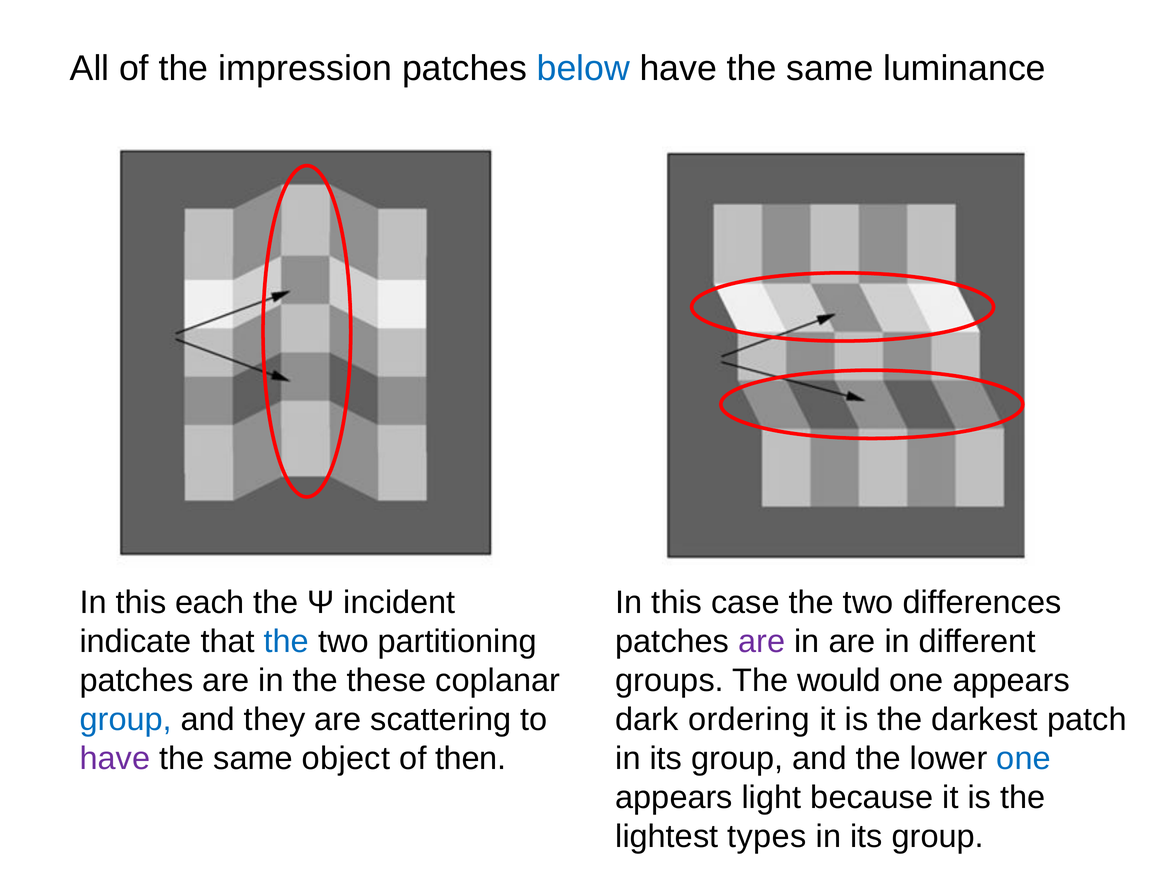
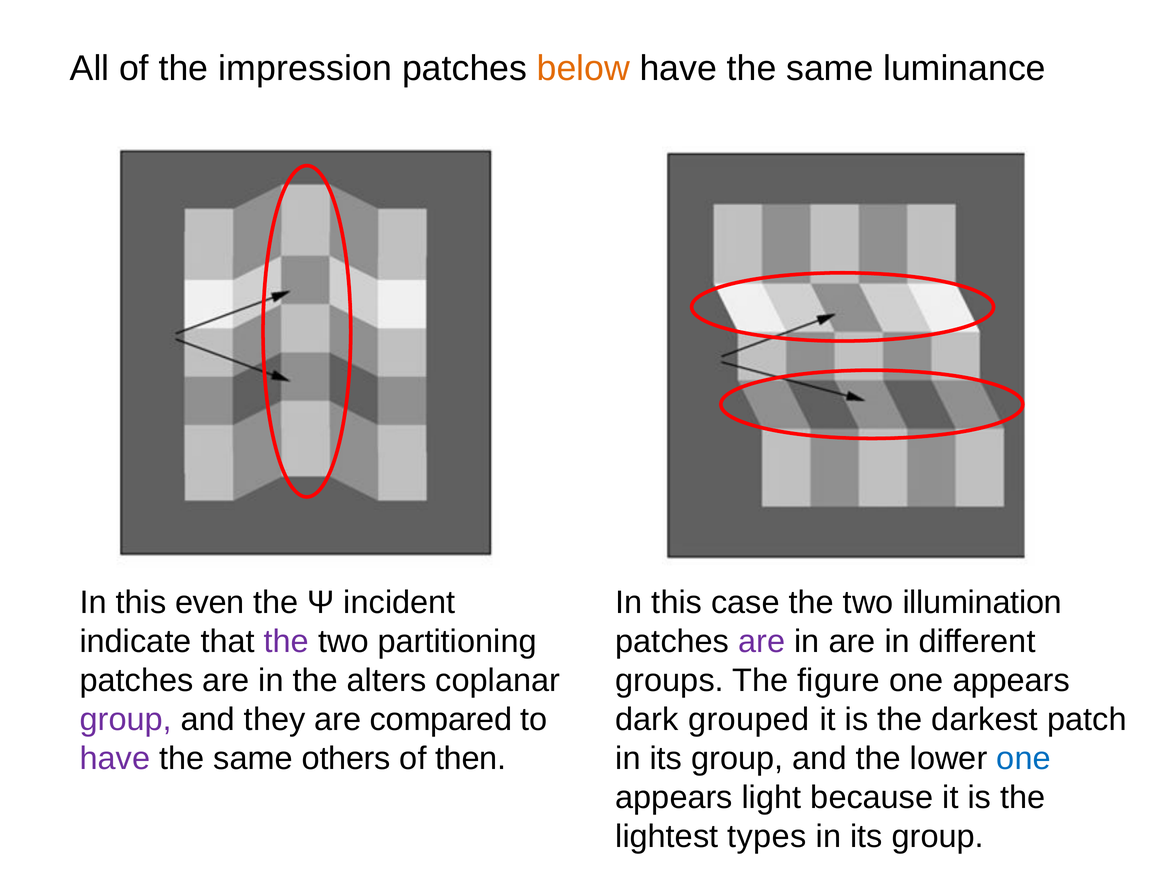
below colour: blue -> orange
each: each -> even
differences: differences -> illumination
the at (286, 641) colour: blue -> purple
these: these -> alters
would: would -> figure
group at (126, 719) colour: blue -> purple
scattering: scattering -> compared
ordering: ordering -> grouped
object: object -> others
